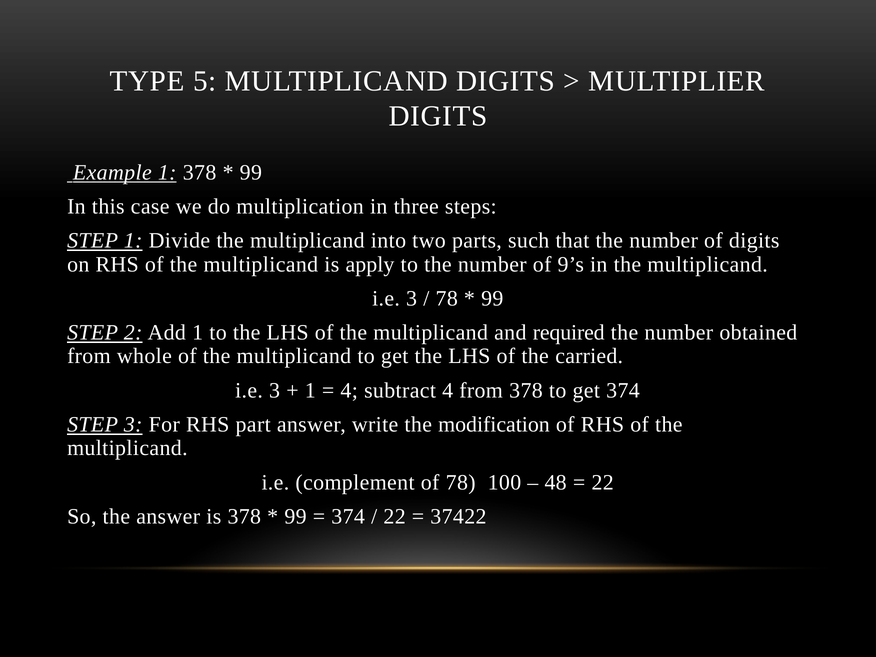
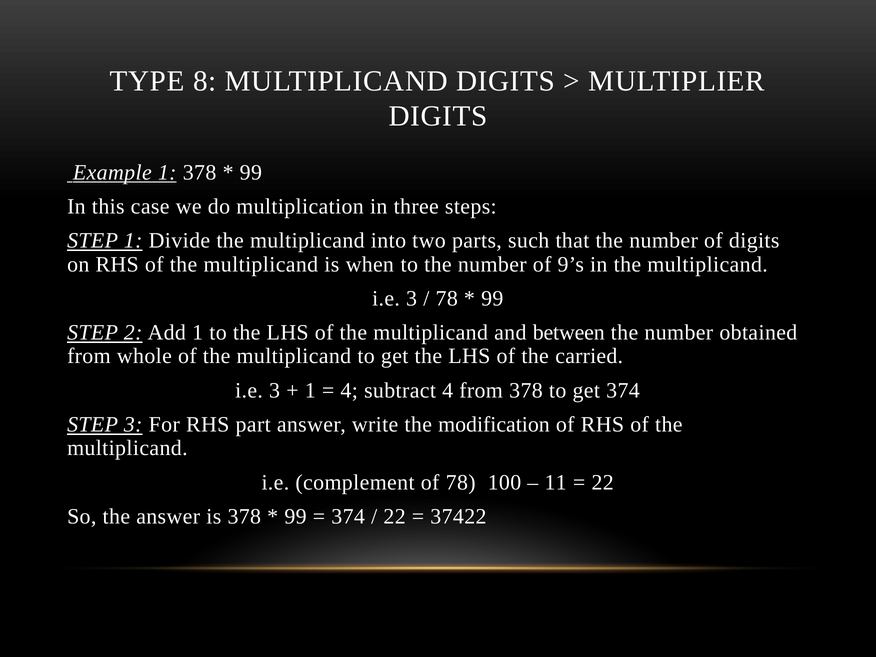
5: 5 -> 8
apply: apply -> when
required: required -> between
48: 48 -> 11
